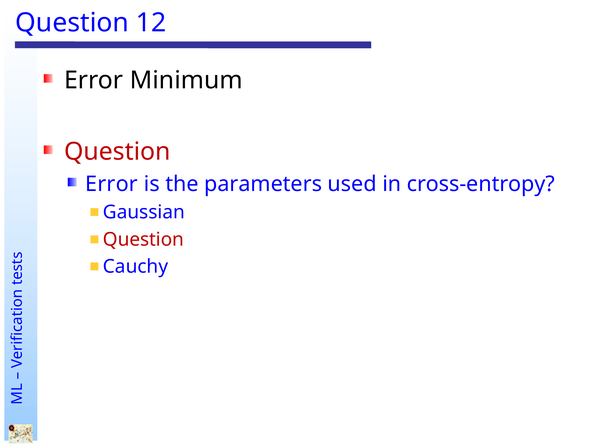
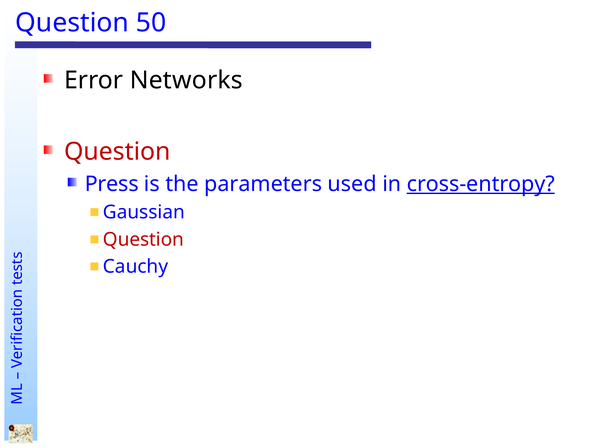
12: 12 -> 50
Minimum: Minimum -> Networks
Error at (112, 184): Error -> Press
cross-entropy underline: none -> present
